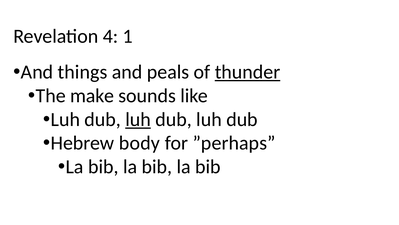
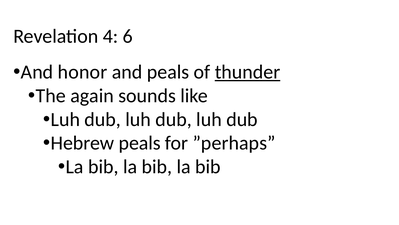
1: 1 -> 6
things: things -> honor
make: make -> again
luh at (138, 119) underline: present -> none
Hebrew body: body -> peals
